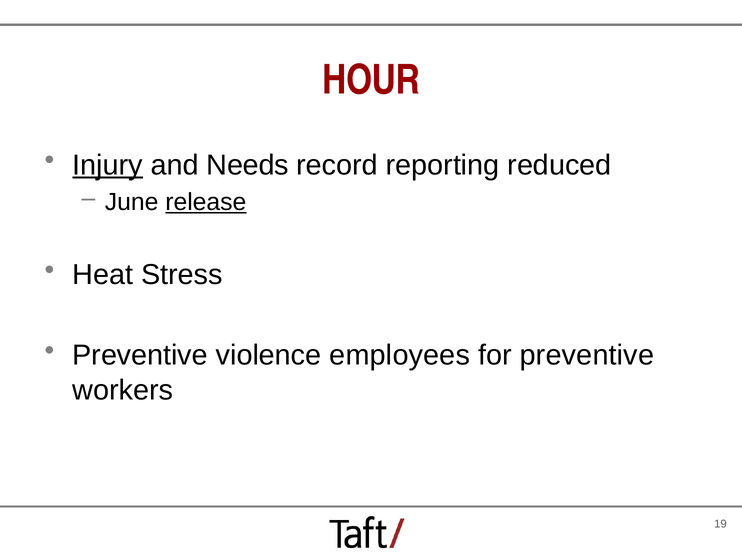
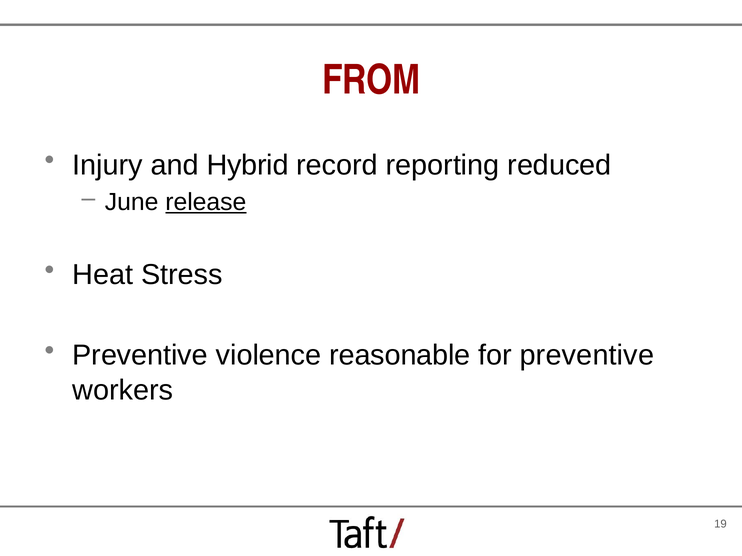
HOUR: HOUR -> FROM
Injury underline: present -> none
Needs: Needs -> Hybrid
employees: employees -> reasonable
